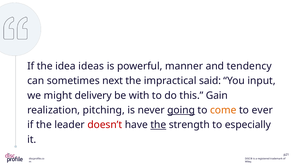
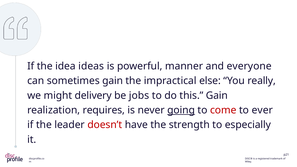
tendency: tendency -> everyone
sometimes next: next -> gain
said: said -> else
input: input -> really
with: with -> jobs
pitching: pitching -> requires
come colour: orange -> red
the at (158, 125) underline: present -> none
